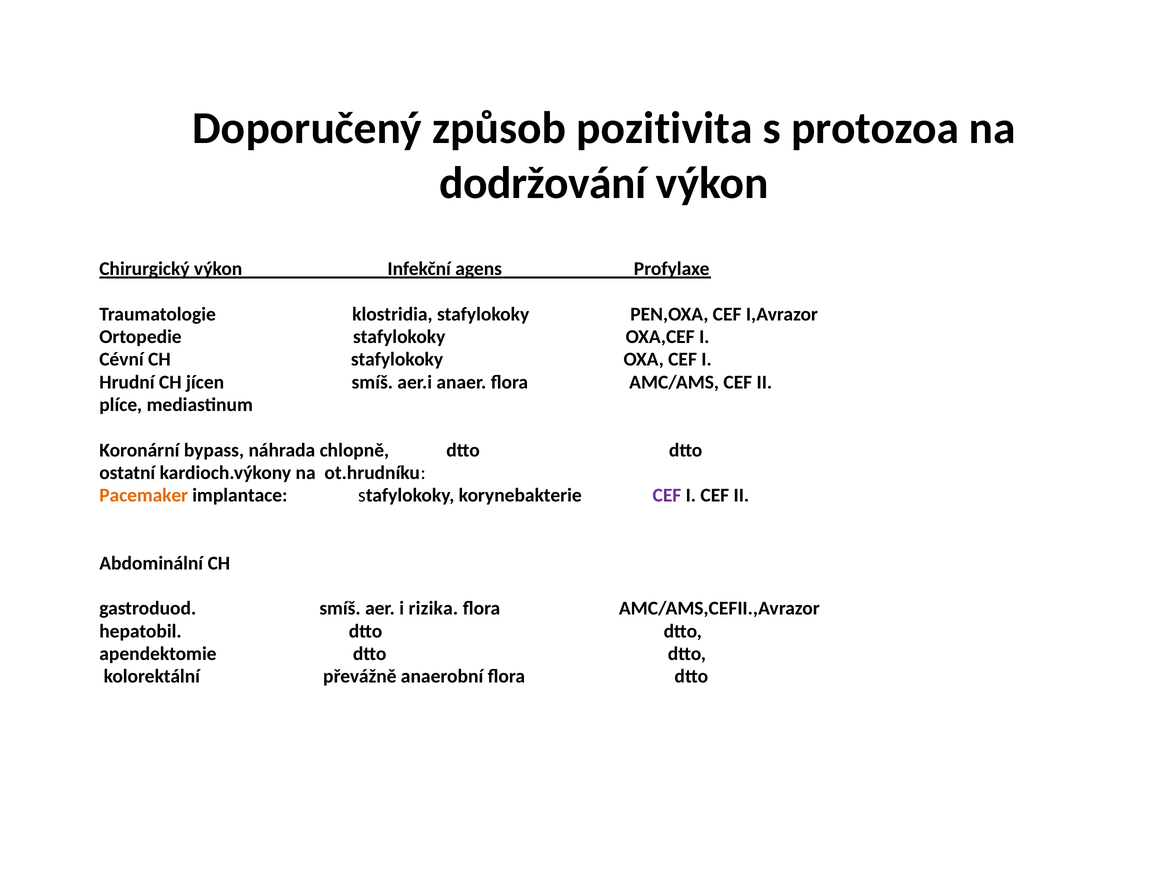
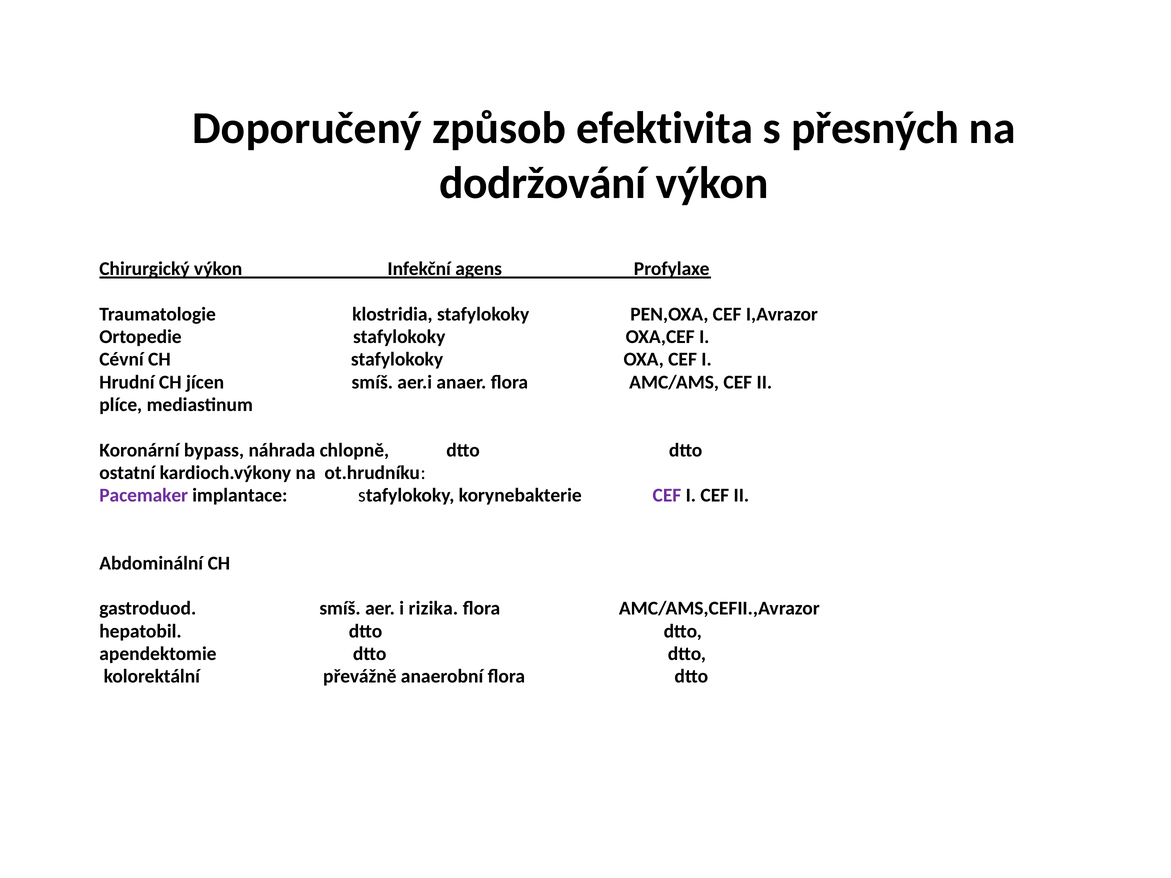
pozitivita: pozitivita -> efektivita
protozoa: protozoa -> přesných
Pacemaker colour: orange -> purple
